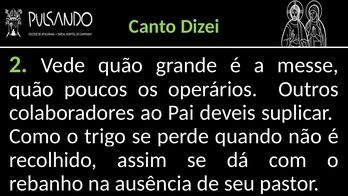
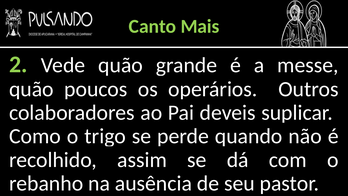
Dizei: Dizei -> Mais
